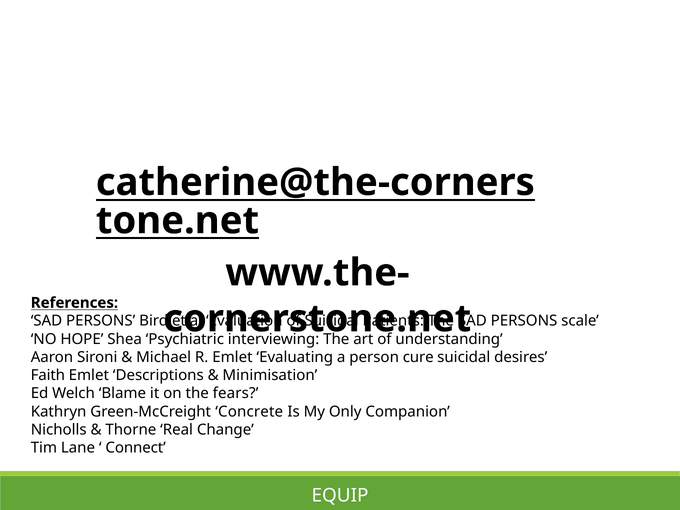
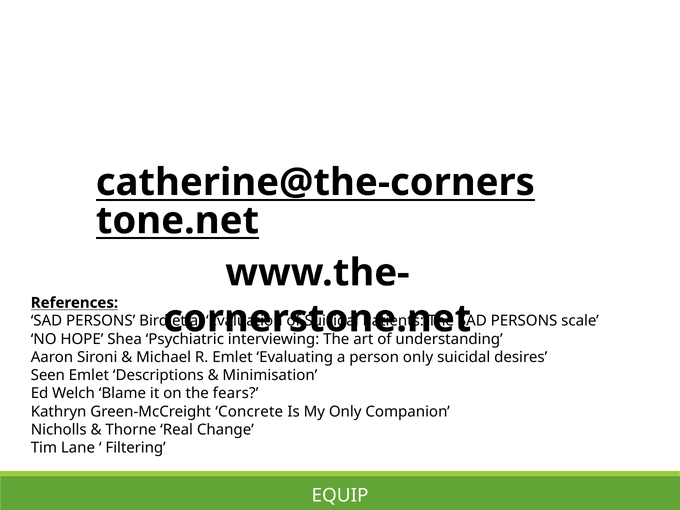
person cure: cure -> only
Faith: Faith -> Seen
Connect: Connect -> Filtering
